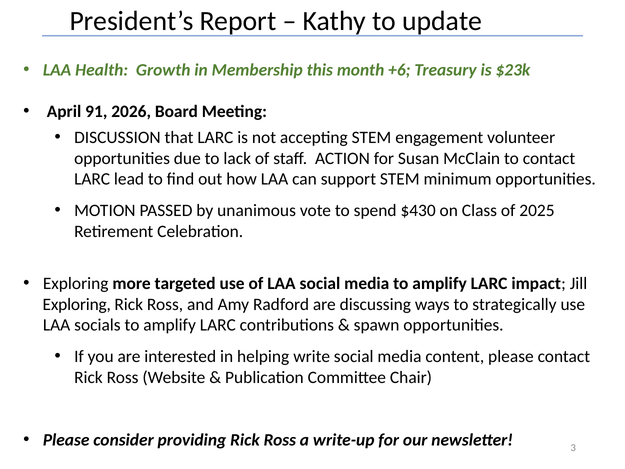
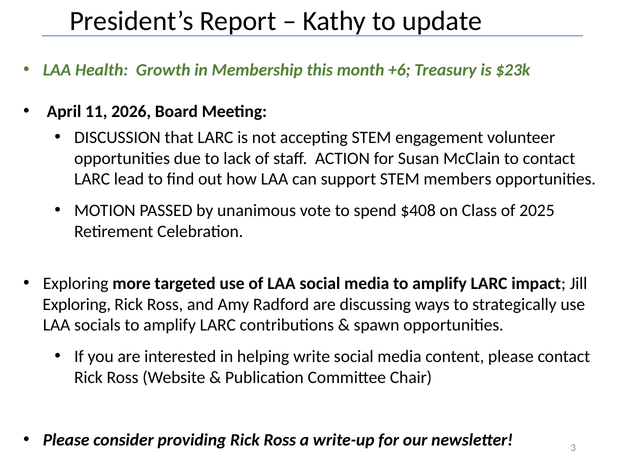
91: 91 -> 11
minimum: minimum -> members
$430: $430 -> $408
